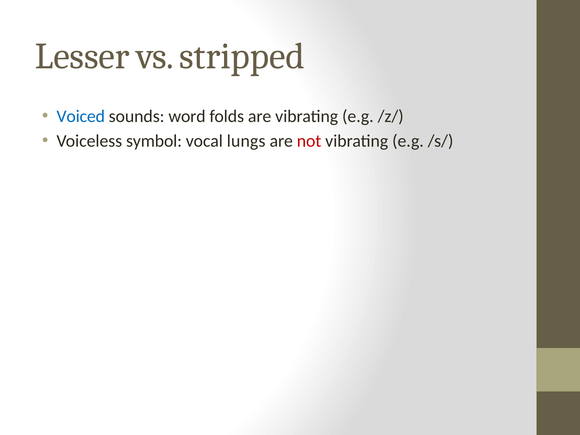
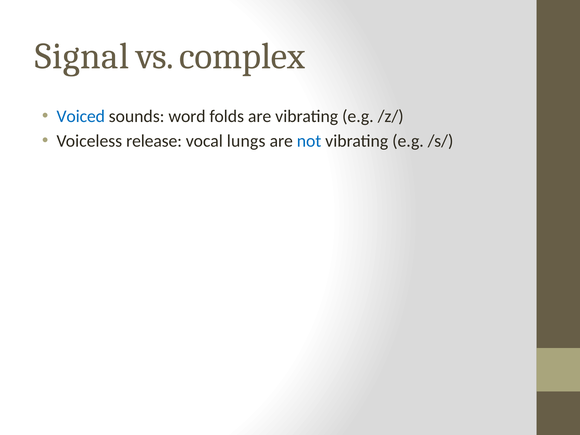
Lesser: Lesser -> Signal
stripped: stripped -> complex
symbol: symbol -> release
not colour: red -> blue
